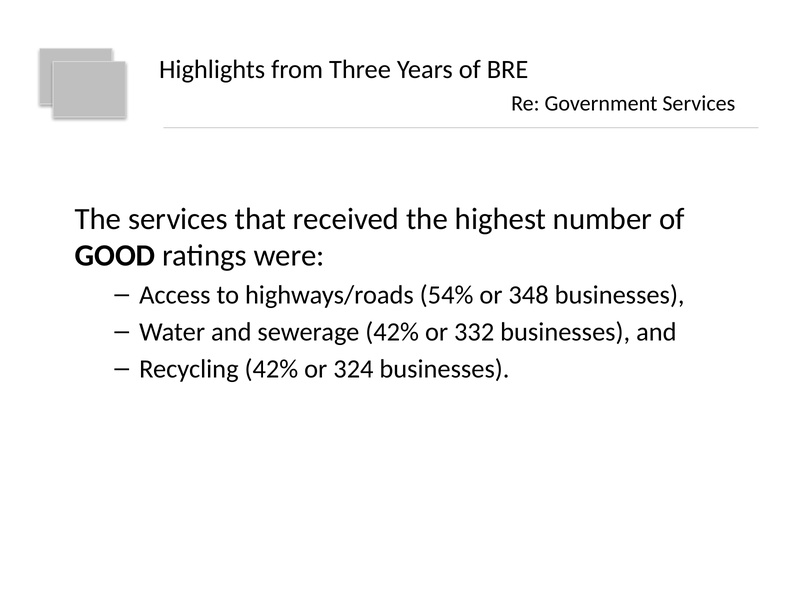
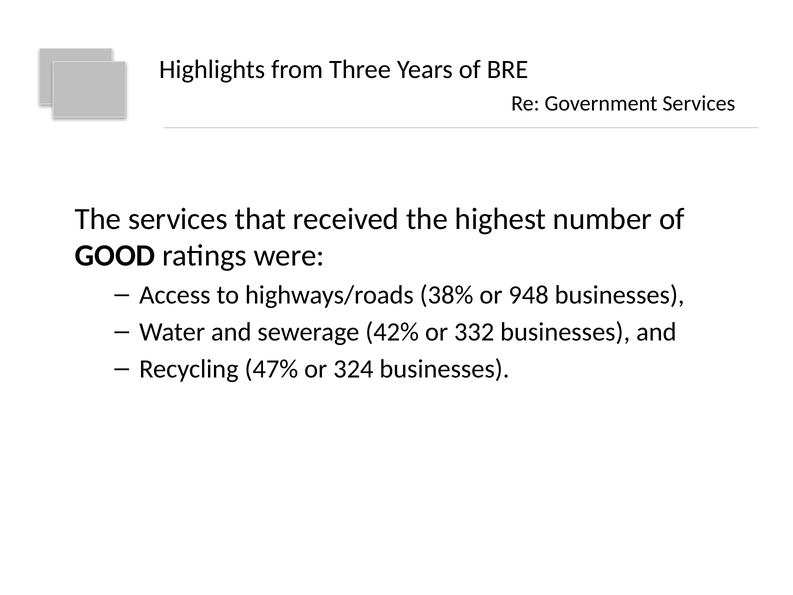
54%: 54% -> 38%
348: 348 -> 948
Recycling 42%: 42% -> 47%
